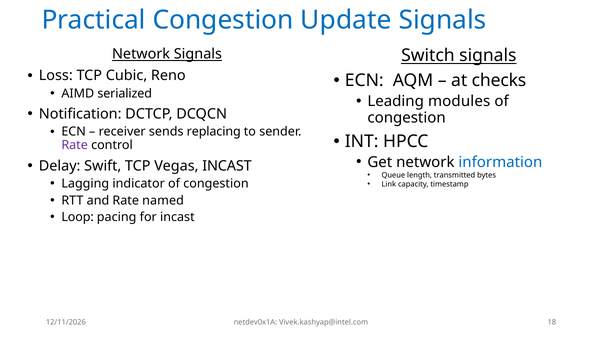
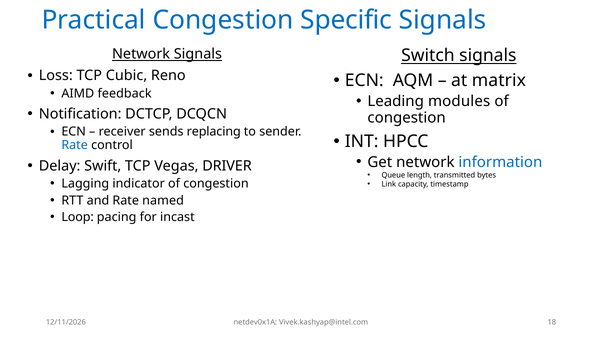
Update: Update -> Specific
checks: checks -> matrix
serialized: serialized -> feedback
Rate at (75, 146) colour: purple -> blue
Vegas INCAST: INCAST -> DRIVER
